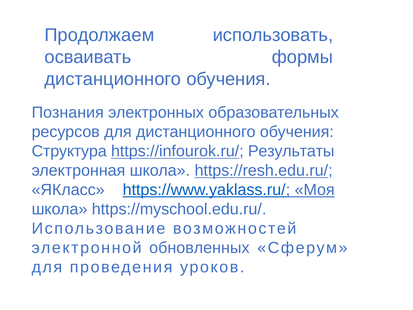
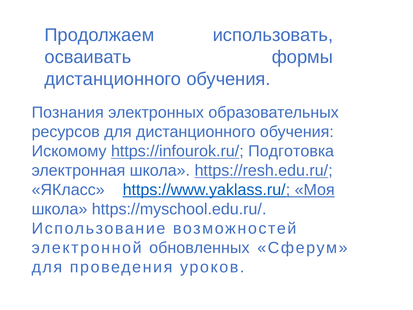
Структура: Структура -> Искомому
Результаты: Результаты -> Подготовка
